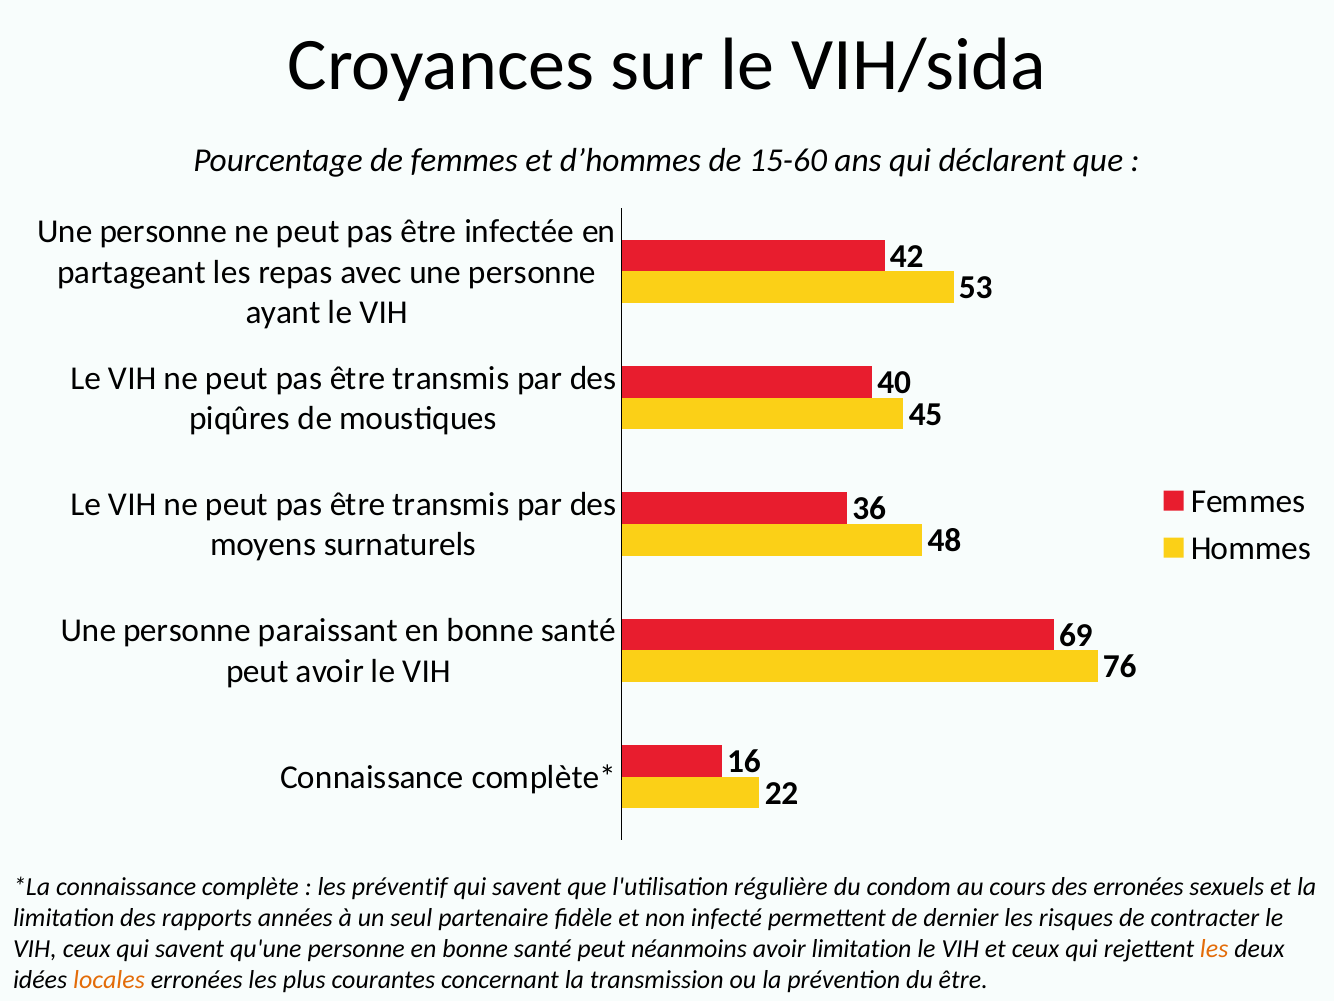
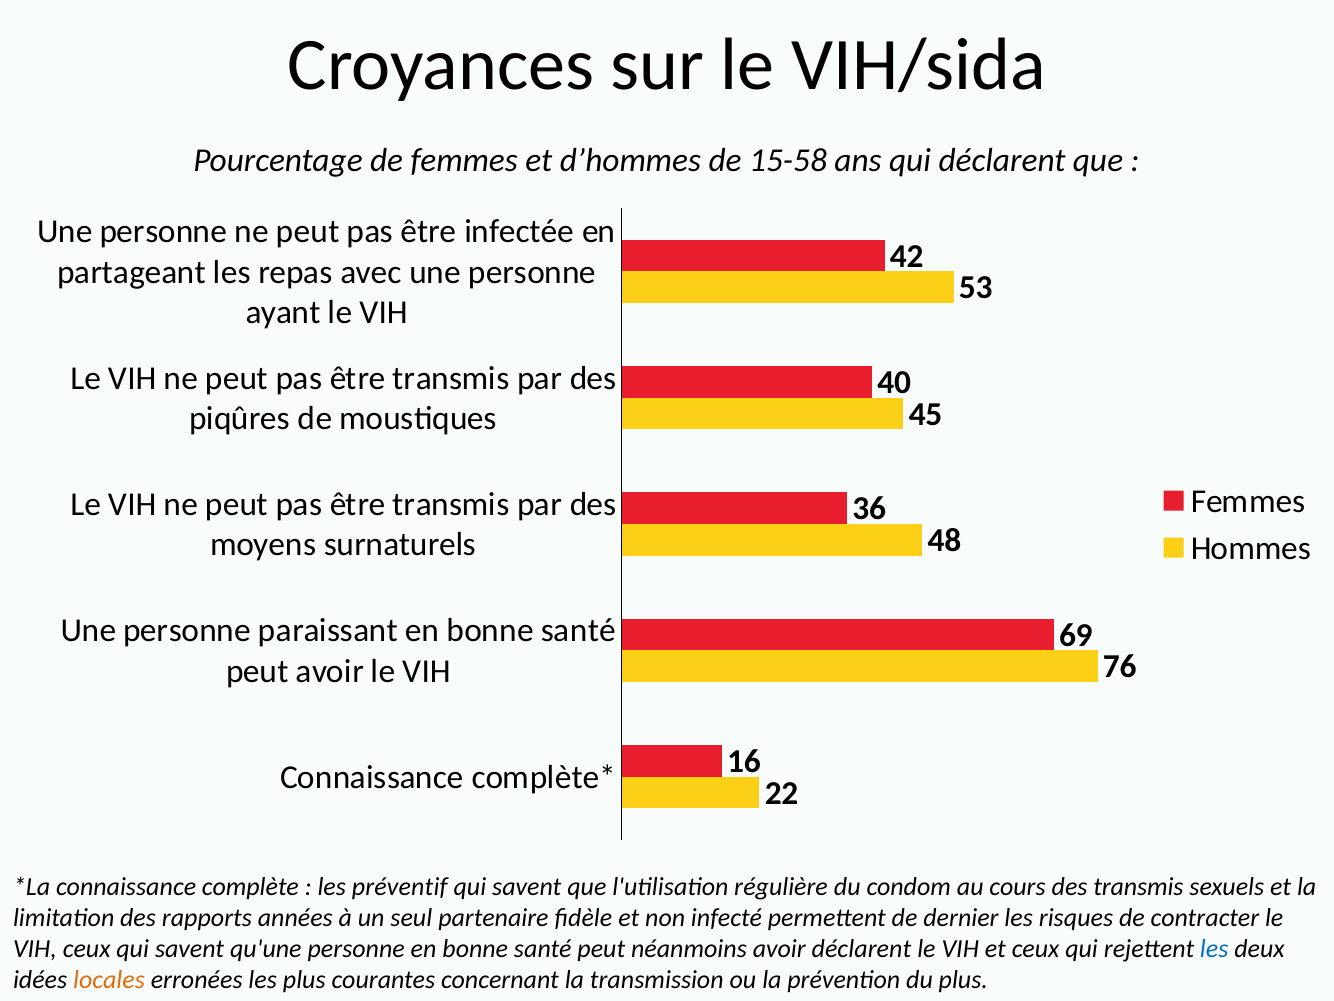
15-60: 15-60 -> 15-58
des erronées: erronées -> transmis
avoir limitation: limitation -> déclarent
les at (1214, 948) colour: orange -> blue
du être: être -> plus
